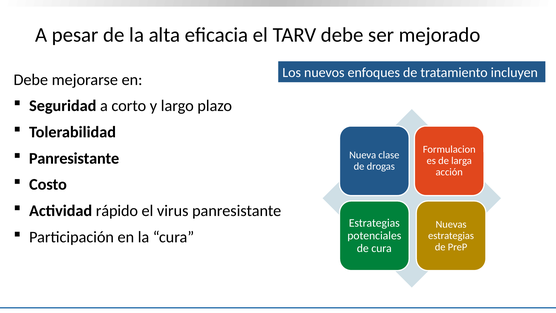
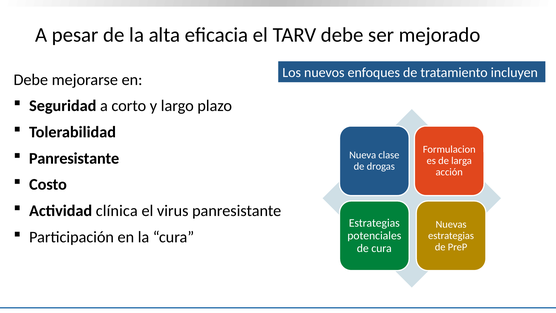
rápido: rápido -> clínica
